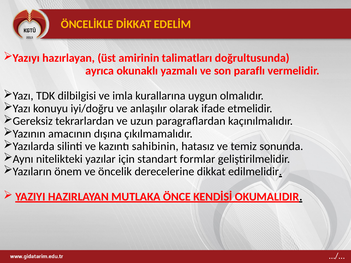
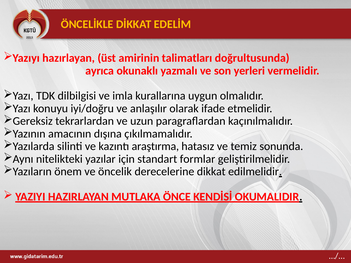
paraflı: paraflı -> yerleri
sahibinin: sahibinin -> araştırma
